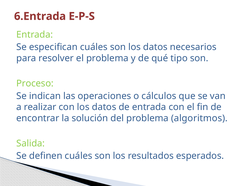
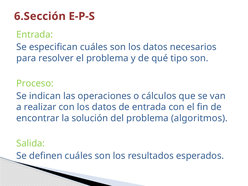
6.Entrada: 6.Entrada -> 6.Sección
